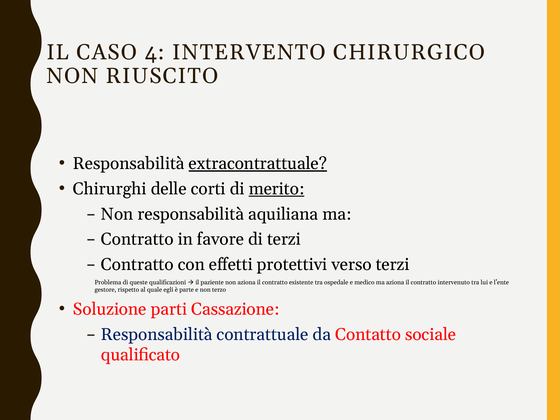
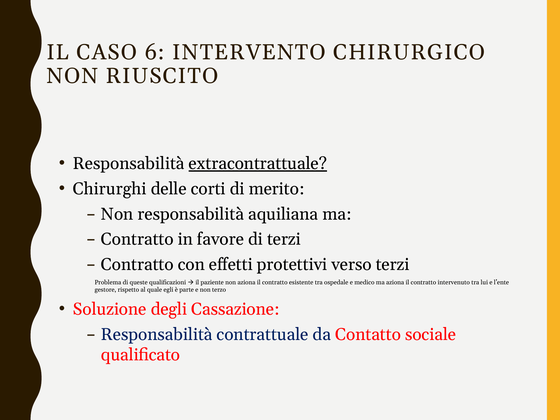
4: 4 -> 6
merito underline: present -> none
parti: parti -> degli
